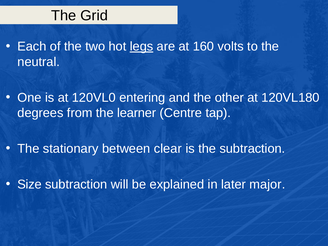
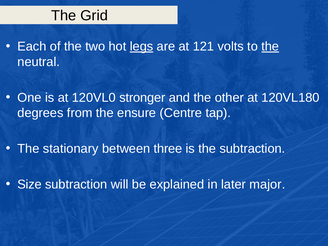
160: 160 -> 121
the at (270, 47) underline: none -> present
entering: entering -> stronger
learner: learner -> ensure
clear: clear -> three
